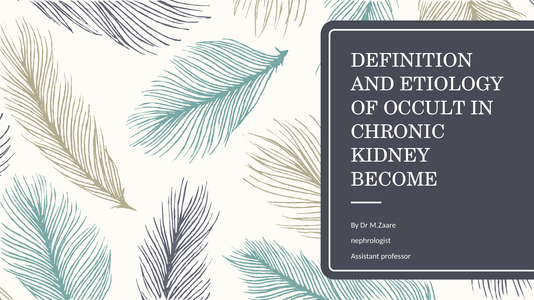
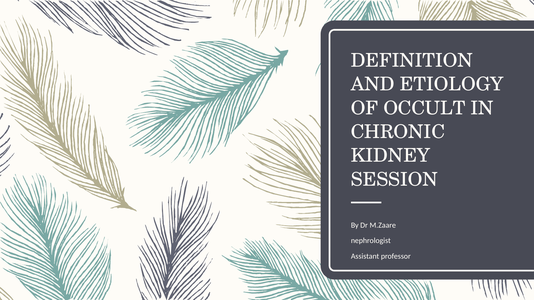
BECOME: BECOME -> SESSION
